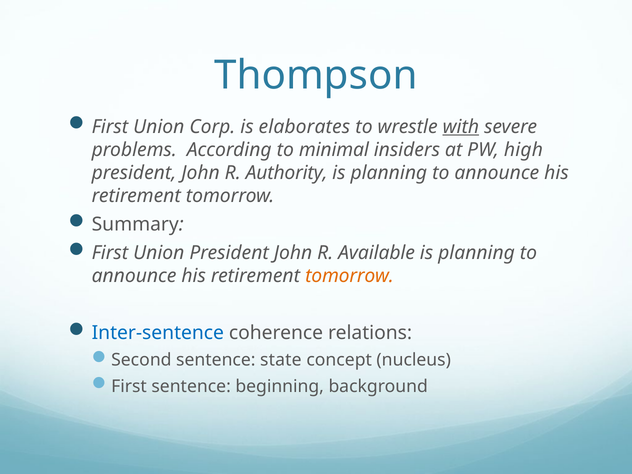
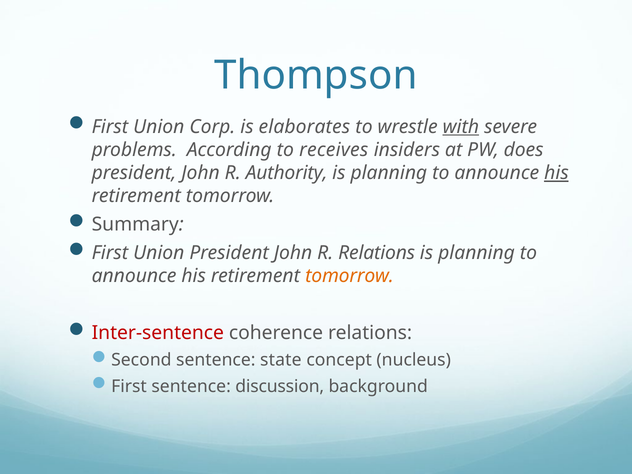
minimal: minimal -> receives
high: high -> does
his at (556, 173) underline: none -> present
R Available: Available -> Relations
Inter-sentence colour: blue -> red
beginning: beginning -> discussion
